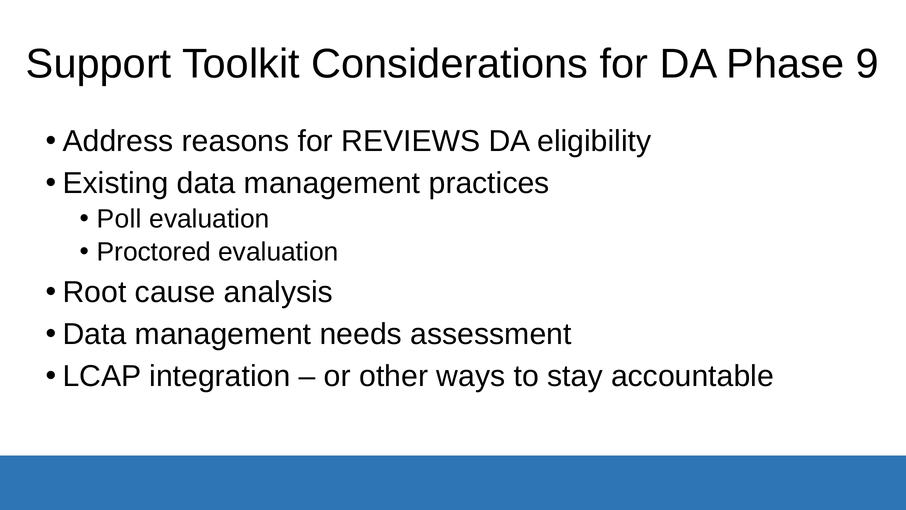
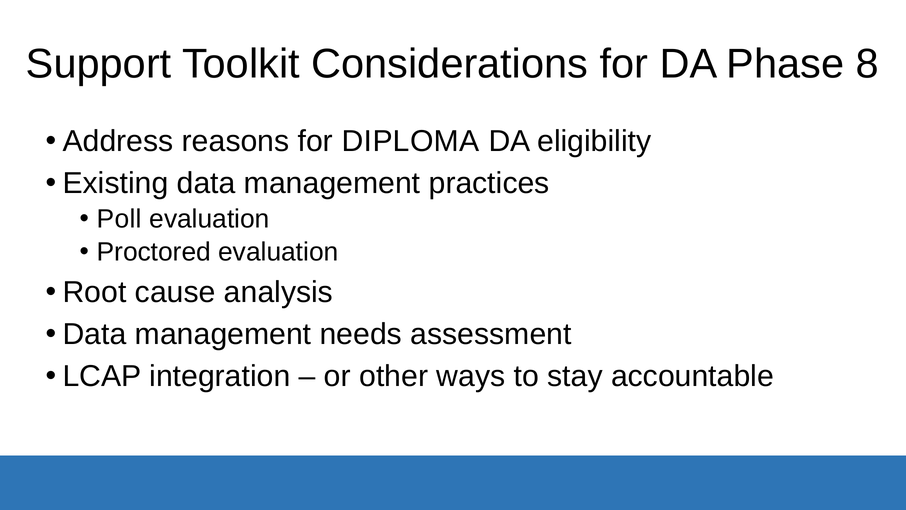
9: 9 -> 8
REVIEWS: REVIEWS -> DIPLOMA
